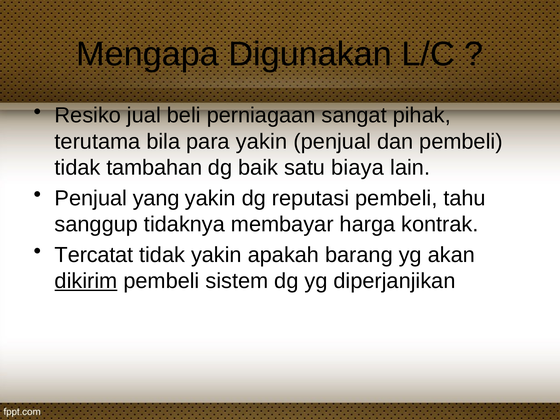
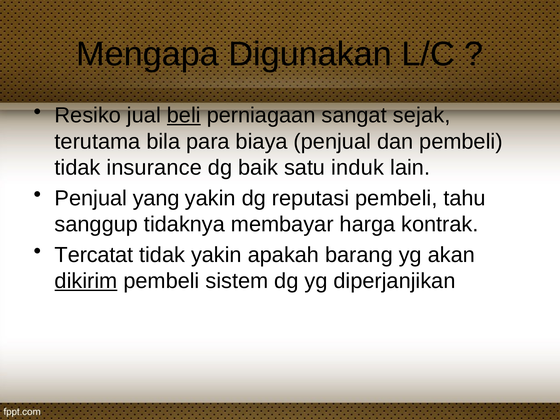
beli underline: none -> present
pihak: pihak -> sejak
para yakin: yakin -> biaya
tambahan: tambahan -> insurance
biaya: biaya -> induk
